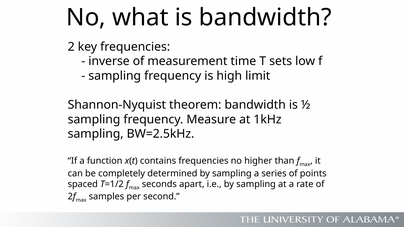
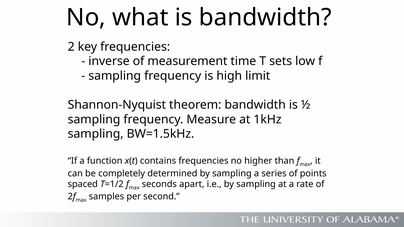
BW=2.5kHz: BW=2.5kHz -> BW=1.5kHz
